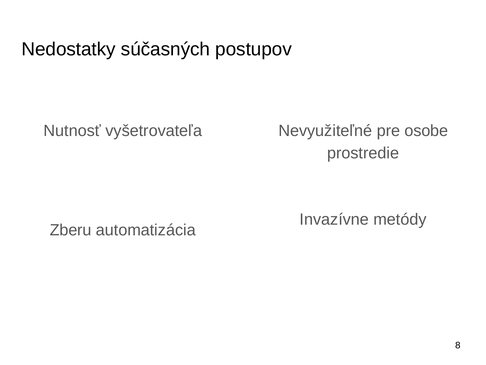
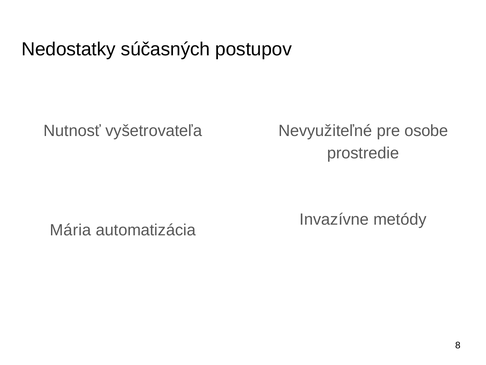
Zberu: Zberu -> Mária
